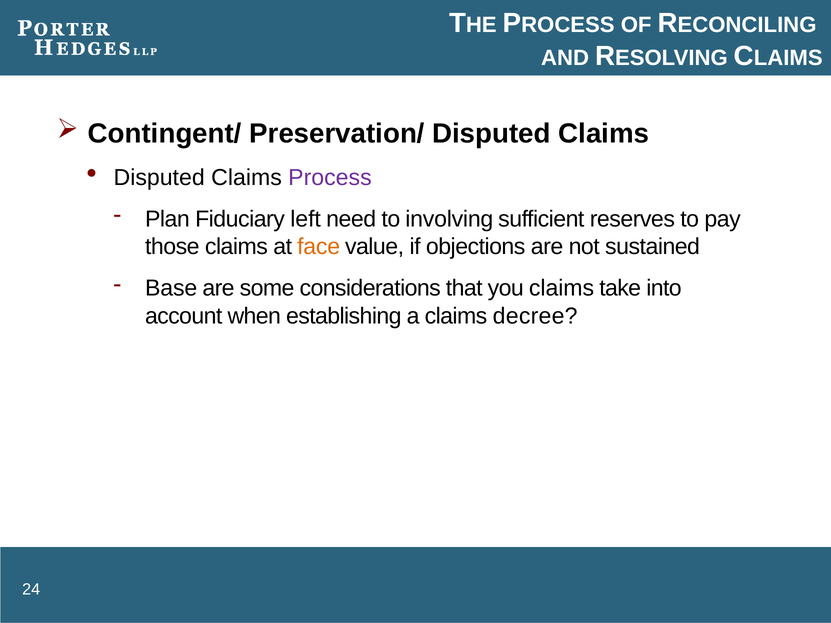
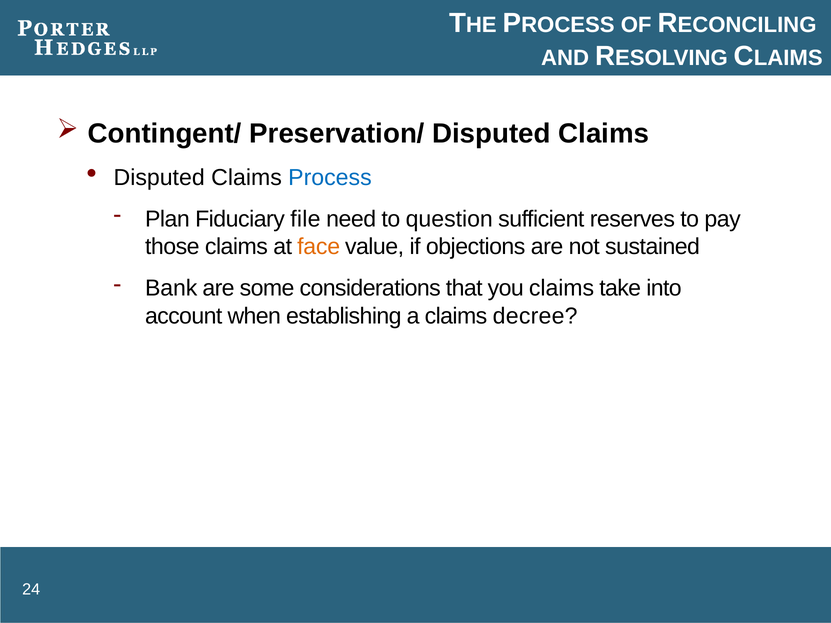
Process colour: purple -> blue
left: left -> file
involving: involving -> question
Base: Base -> Bank
